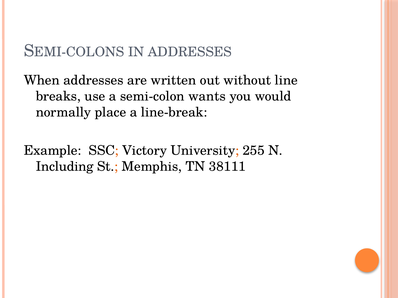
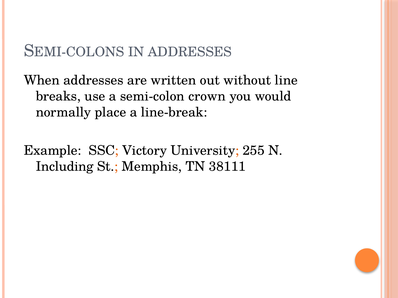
wants: wants -> crown
